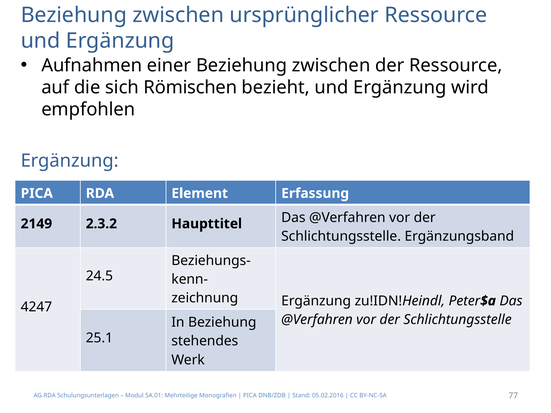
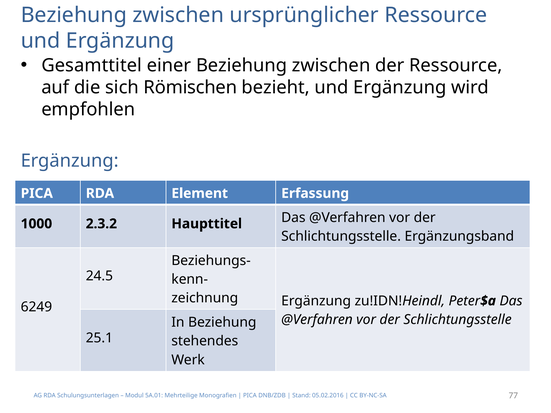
Aufnahmen: Aufnahmen -> Gesamttitel
2149: 2149 -> 1000
4247: 4247 -> 6249
